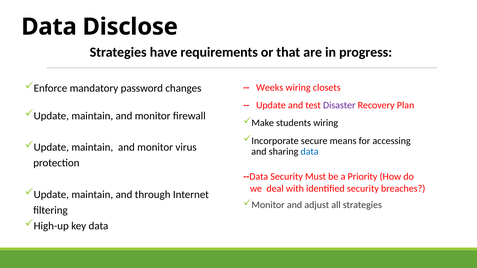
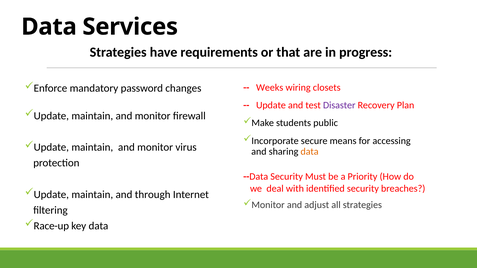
Disclose: Disclose -> Services
students wiring: wiring -> public
data at (310, 152) colour: blue -> orange
High-up: High-up -> Race-up
